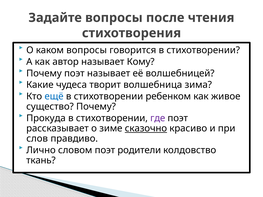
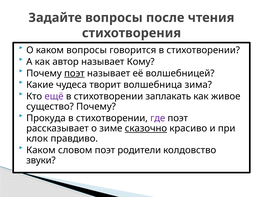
поэт at (74, 73) underline: none -> present
ещё colour: blue -> purple
ребенком: ребенком -> заплакать
слов: слов -> клок
Лично at (41, 150): Лично -> Каком
ткань: ткань -> звуки
